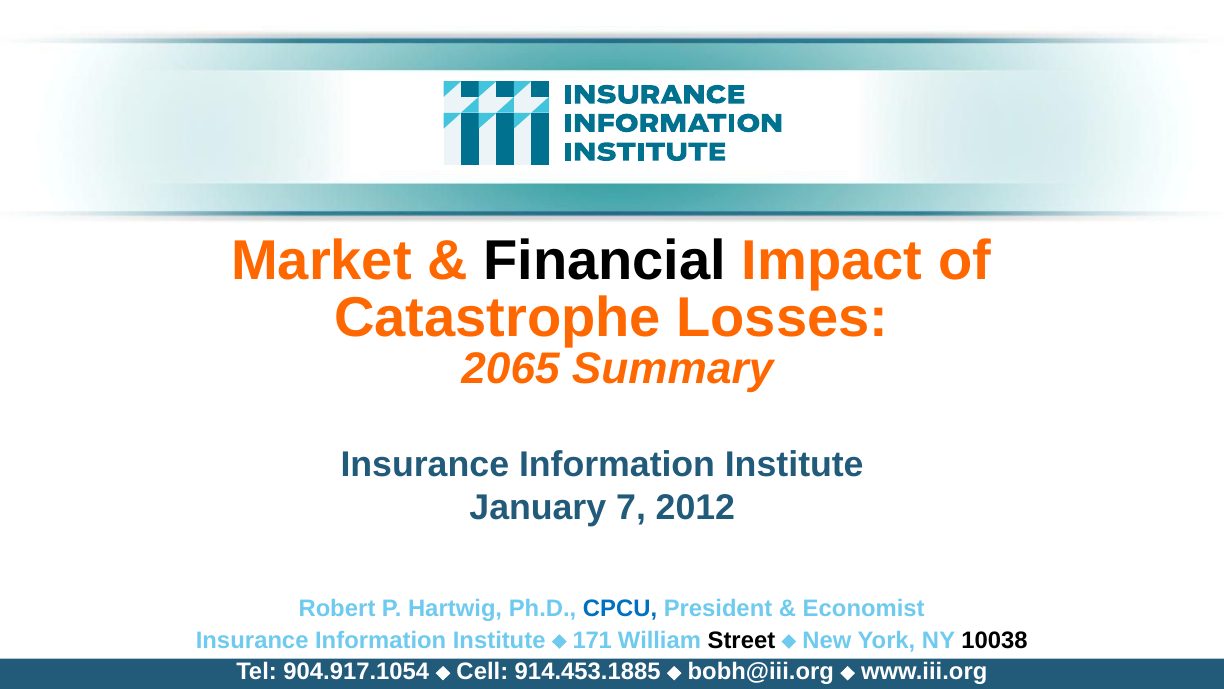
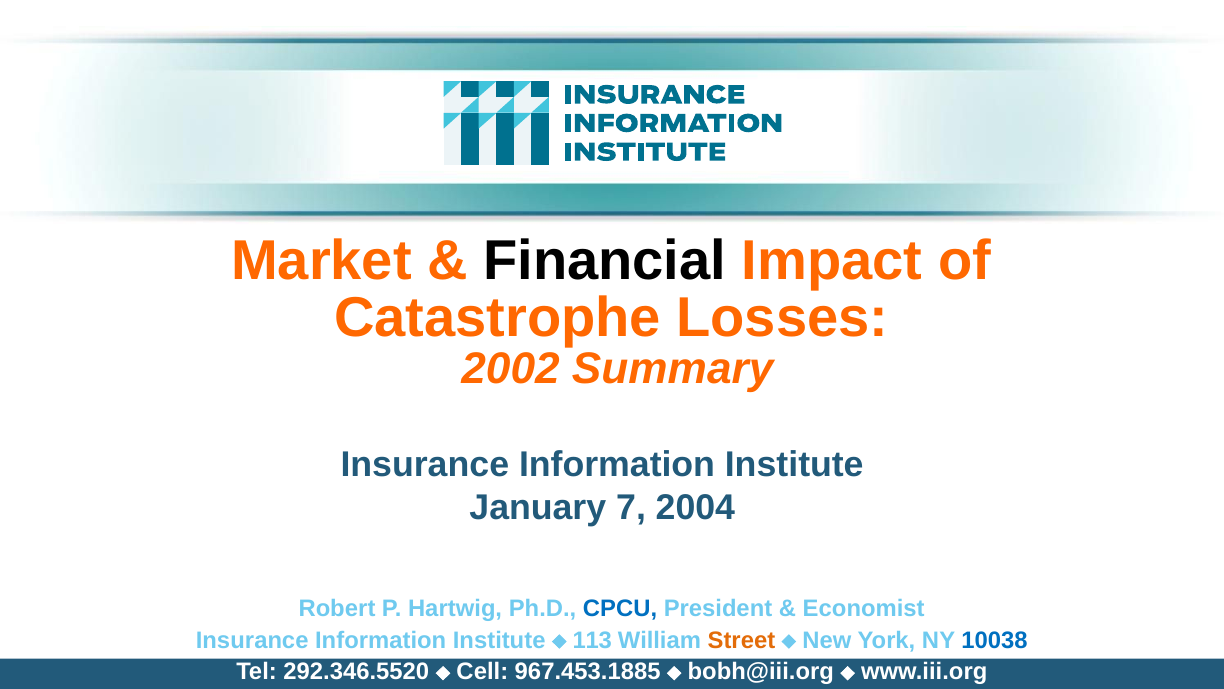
2065: 2065 -> 2002
2012: 2012 -> 2004
171: 171 -> 113
Street colour: black -> orange
10038 colour: black -> blue
904.917.1054: 904.917.1054 -> 292.346.5520
914.453.1885: 914.453.1885 -> 967.453.1885
